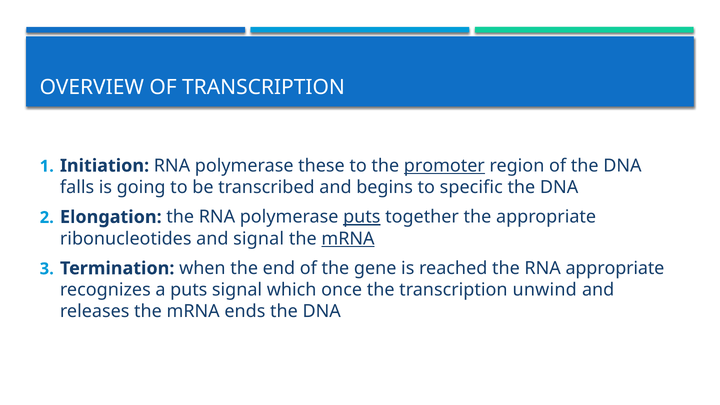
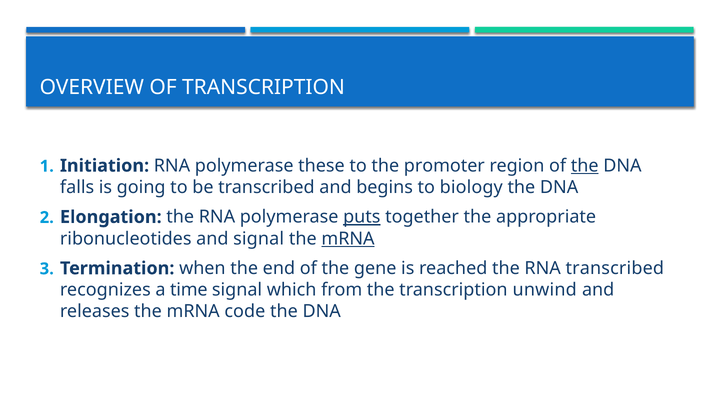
promoter underline: present -> none
the at (585, 166) underline: none -> present
specific: specific -> biology
RNA appropriate: appropriate -> transcribed
a puts: puts -> time
once: once -> from
ends: ends -> code
